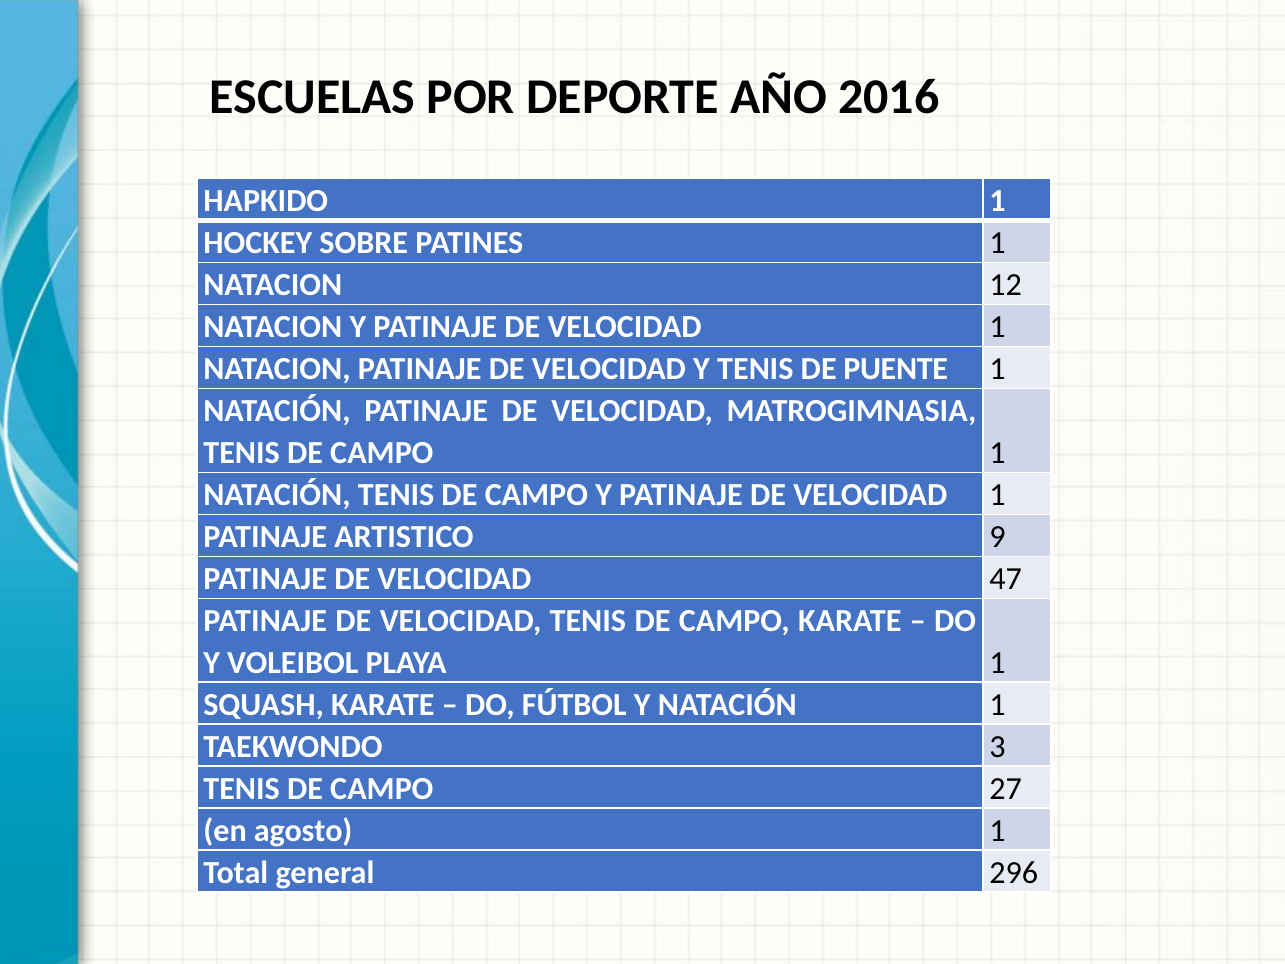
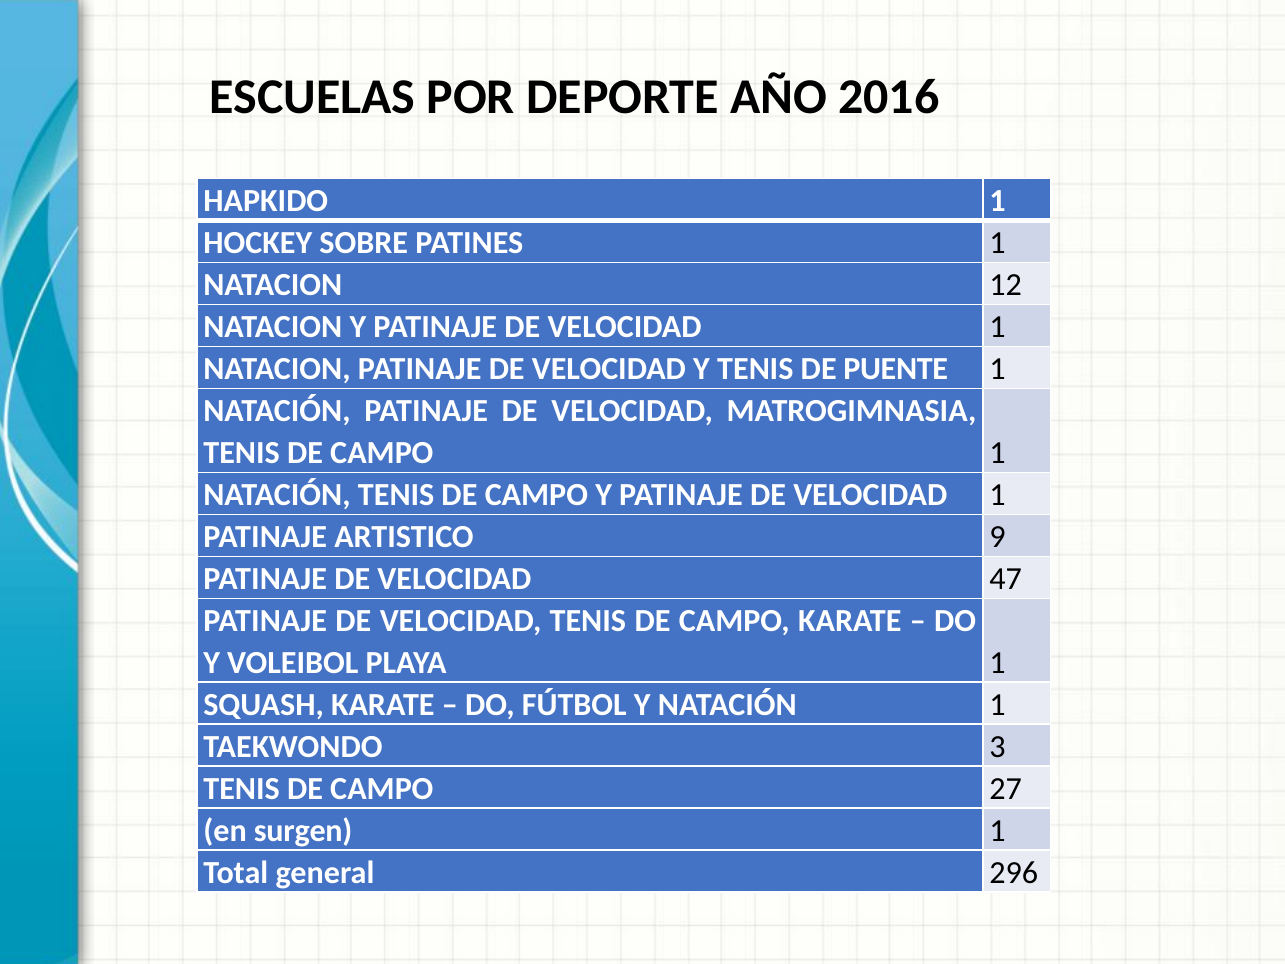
agosto: agosto -> surgen
